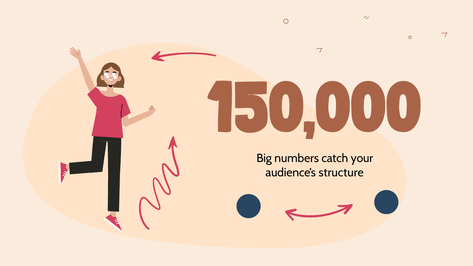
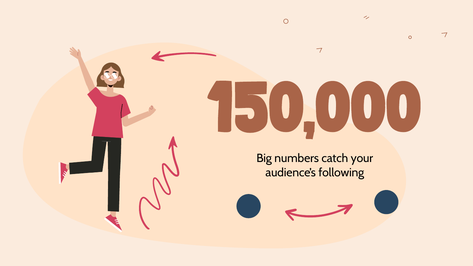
structure: structure -> following
